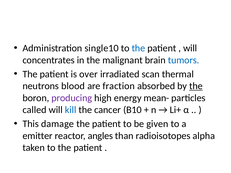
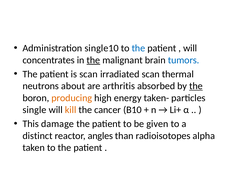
the at (93, 60) underline: none -> present
is over: over -> scan
blood: blood -> about
fraction: fraction -> arthritis
producing colour: purple -> orange
mean-: mean- -> taken-
called: called -> single
kill colour: blue -> orange
emitter: emitter -> distinct
